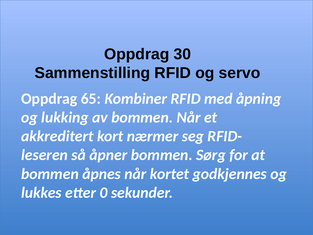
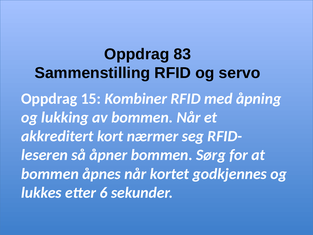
30: 30 -> 83
65: 65 -> 15
0: 0 -> 6
